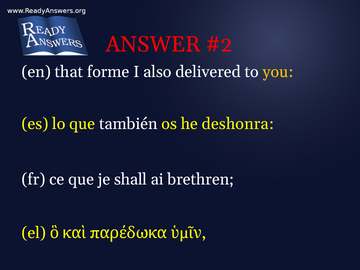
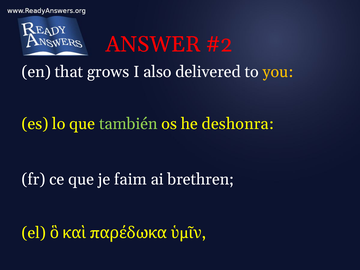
forme: forme -> grows
también colour: white -> light green
shall: shall -> faim
